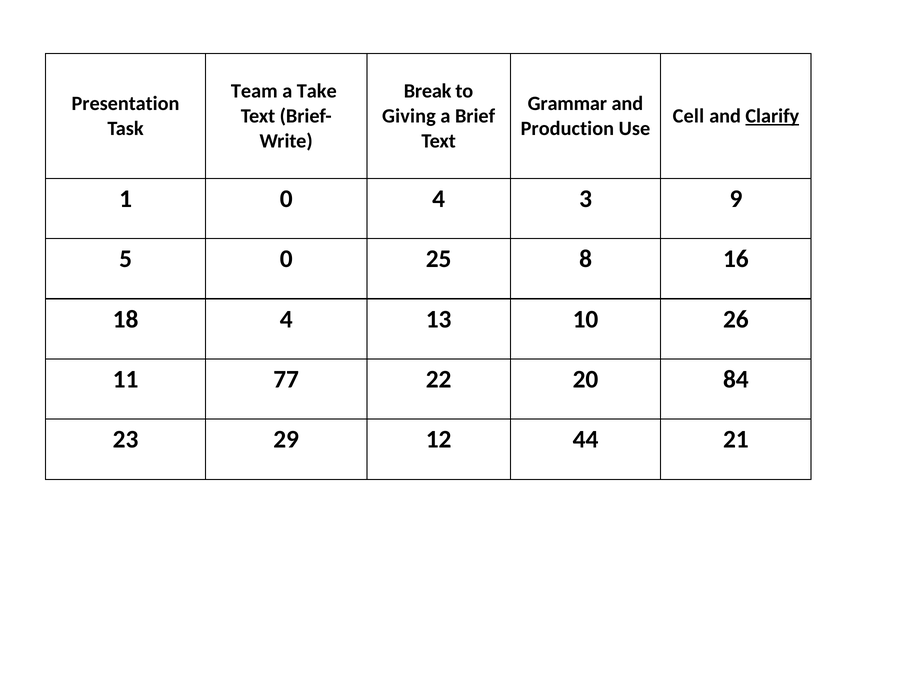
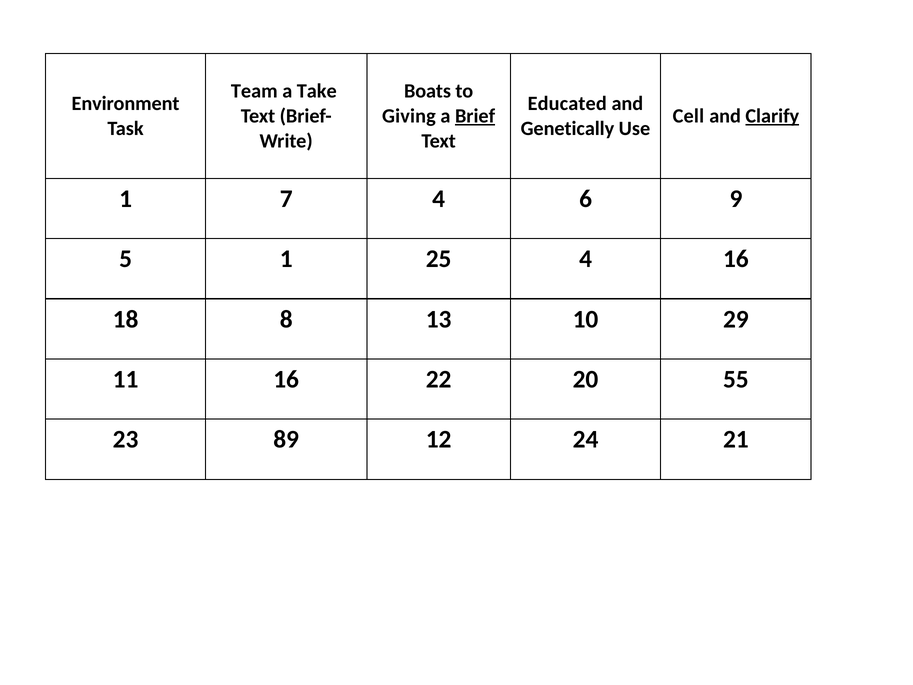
Break: Break -> Boats
Presentation: Presentation -> Environment
Grammar: Grammar -> Educated
Brief underline: none -> present
Production: Production -> Genetically
1 0: 0 -> 7
3: 3 -> 6
5 0: 0 -> 1
25 8: 8 -> 4
18 4: 4 -> 8
26: 26 -> 29
11 77: 77 -> 16
84: 84 -> 55
29: 29 -> 89
44: 44 -> 24
